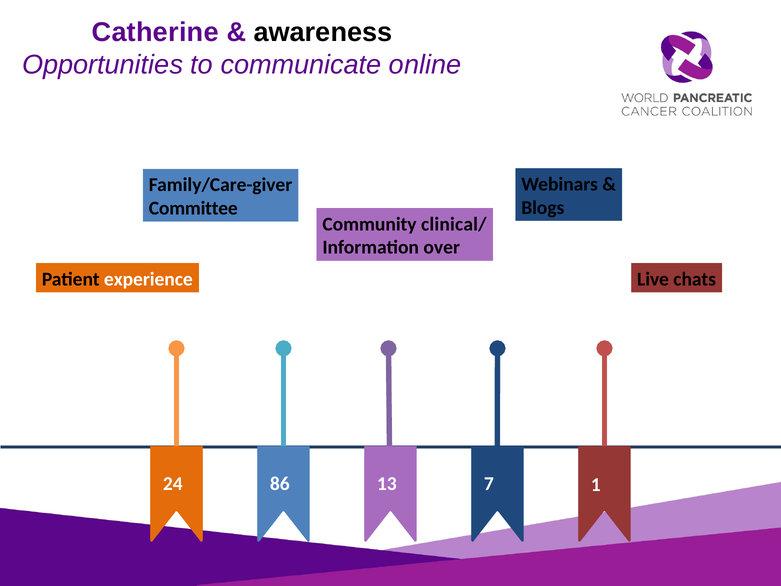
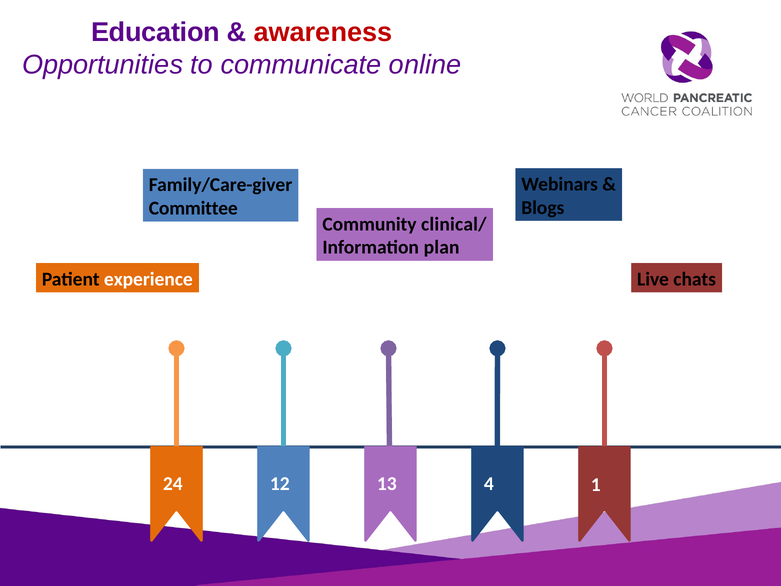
Catherine: Catherine -> Education
awareness colour: black -> red
over: over -> plan
86: 86 -> 12
7: 7 -> 4
